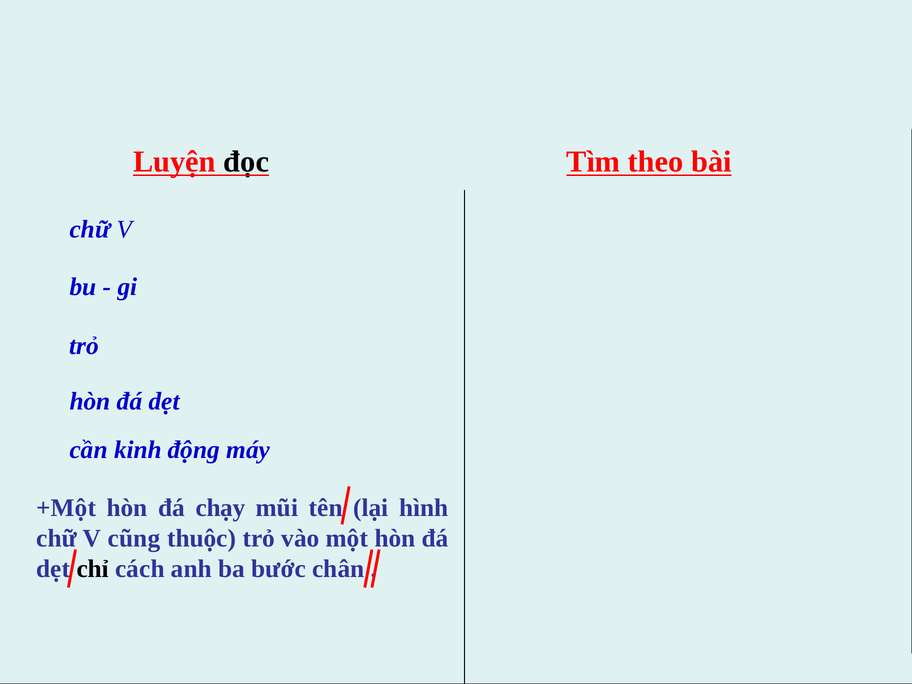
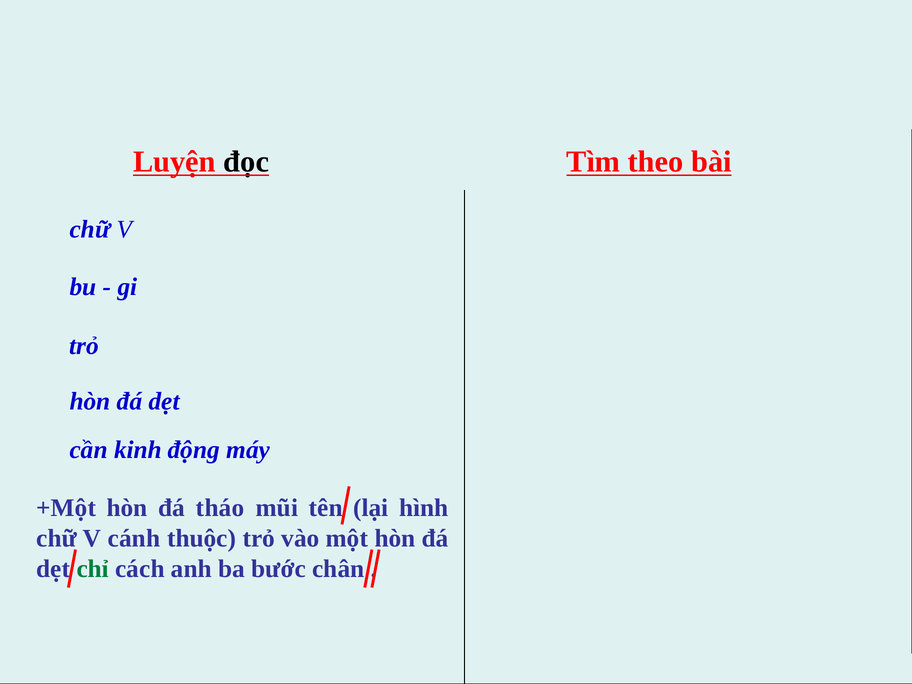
chạy: chạy -> tháo
cũng: cũng -> cánh
chỉ colour: black -> green
